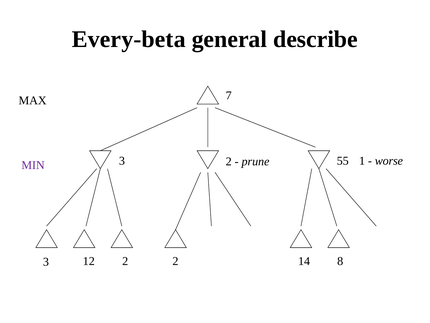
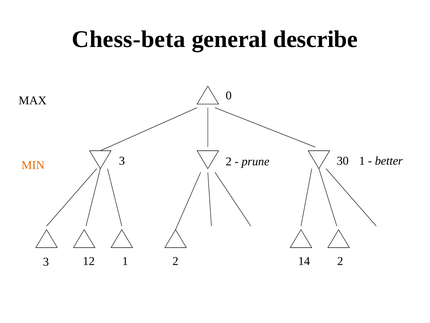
Every-beta: Every-beta -> Chess-beta
7: 7 -> 0
55: 55 -> 30
worse: worse -> better
MIN colour: purple -> orange
12 2: 2 -> 1
14 8: 8 -> 2
